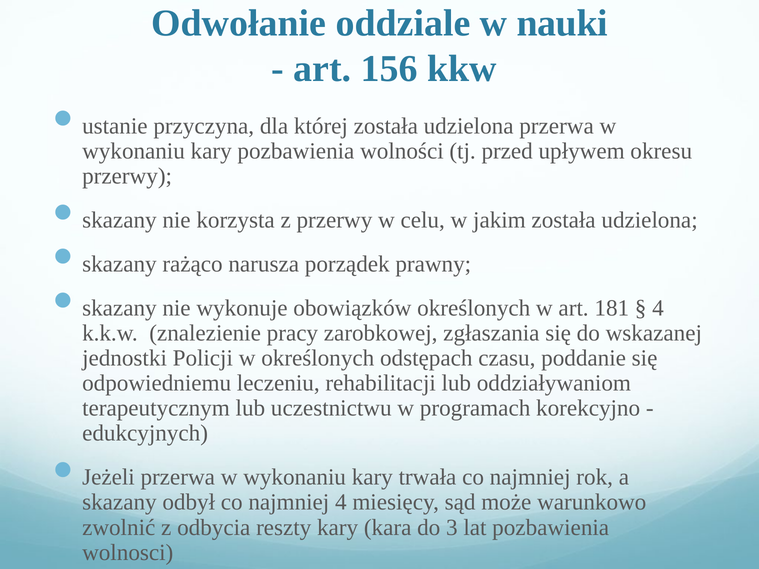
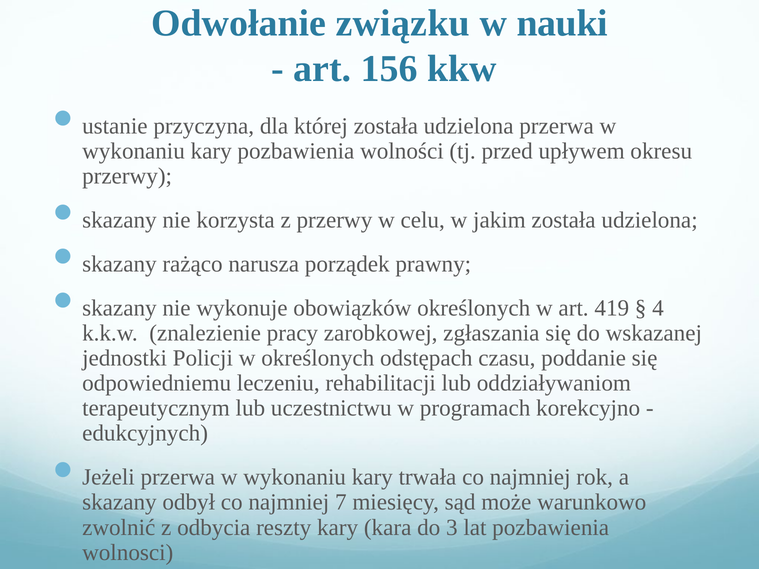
oddziale: oddziale -> związku
181: 181 -> 419
najmniej 4: 4 -> 7
